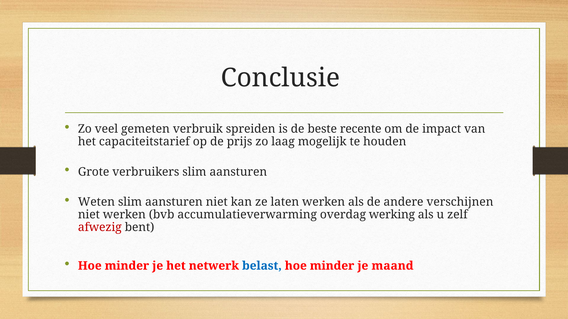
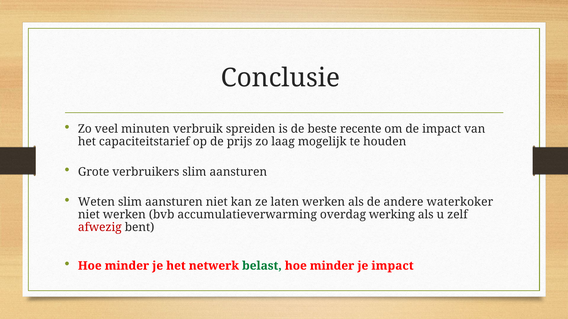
gemeten: gemeten -> minuten
verschijnen: verschijnen -> waterkoker
belast colour: blue -> green
je maand: maand -> impact
